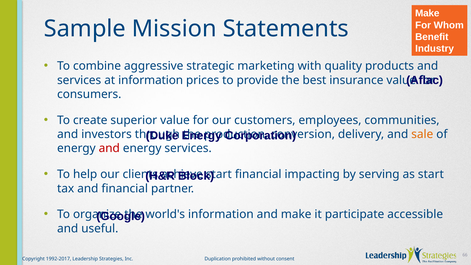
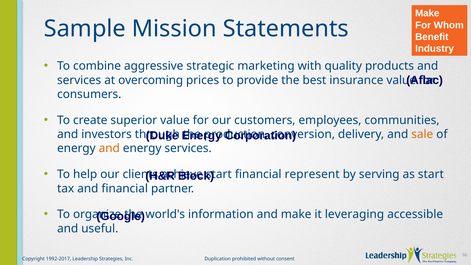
at information: information -> overcoming
and at (109, 148) colour: red -> orange
impacting: impacting -> represent
participate: participate -> leveraging
